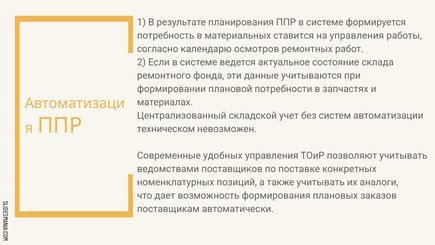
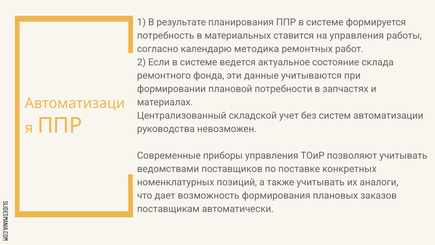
осмотров: осмотров -> методика
техническом: техническом -> руководства
удобных: удобных -> приборы
